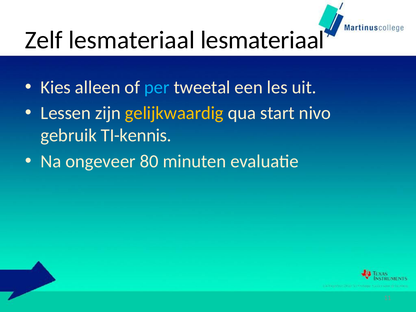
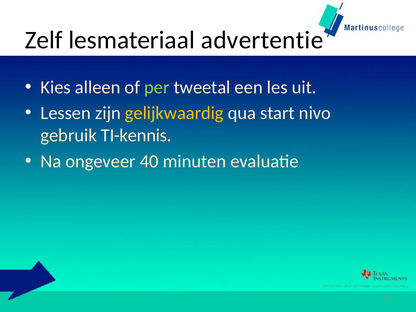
lesmateriaal lesmateriaal: lesmateriaal -> advertentie
per colour: light blue -> light green
80: 80 -> 40
